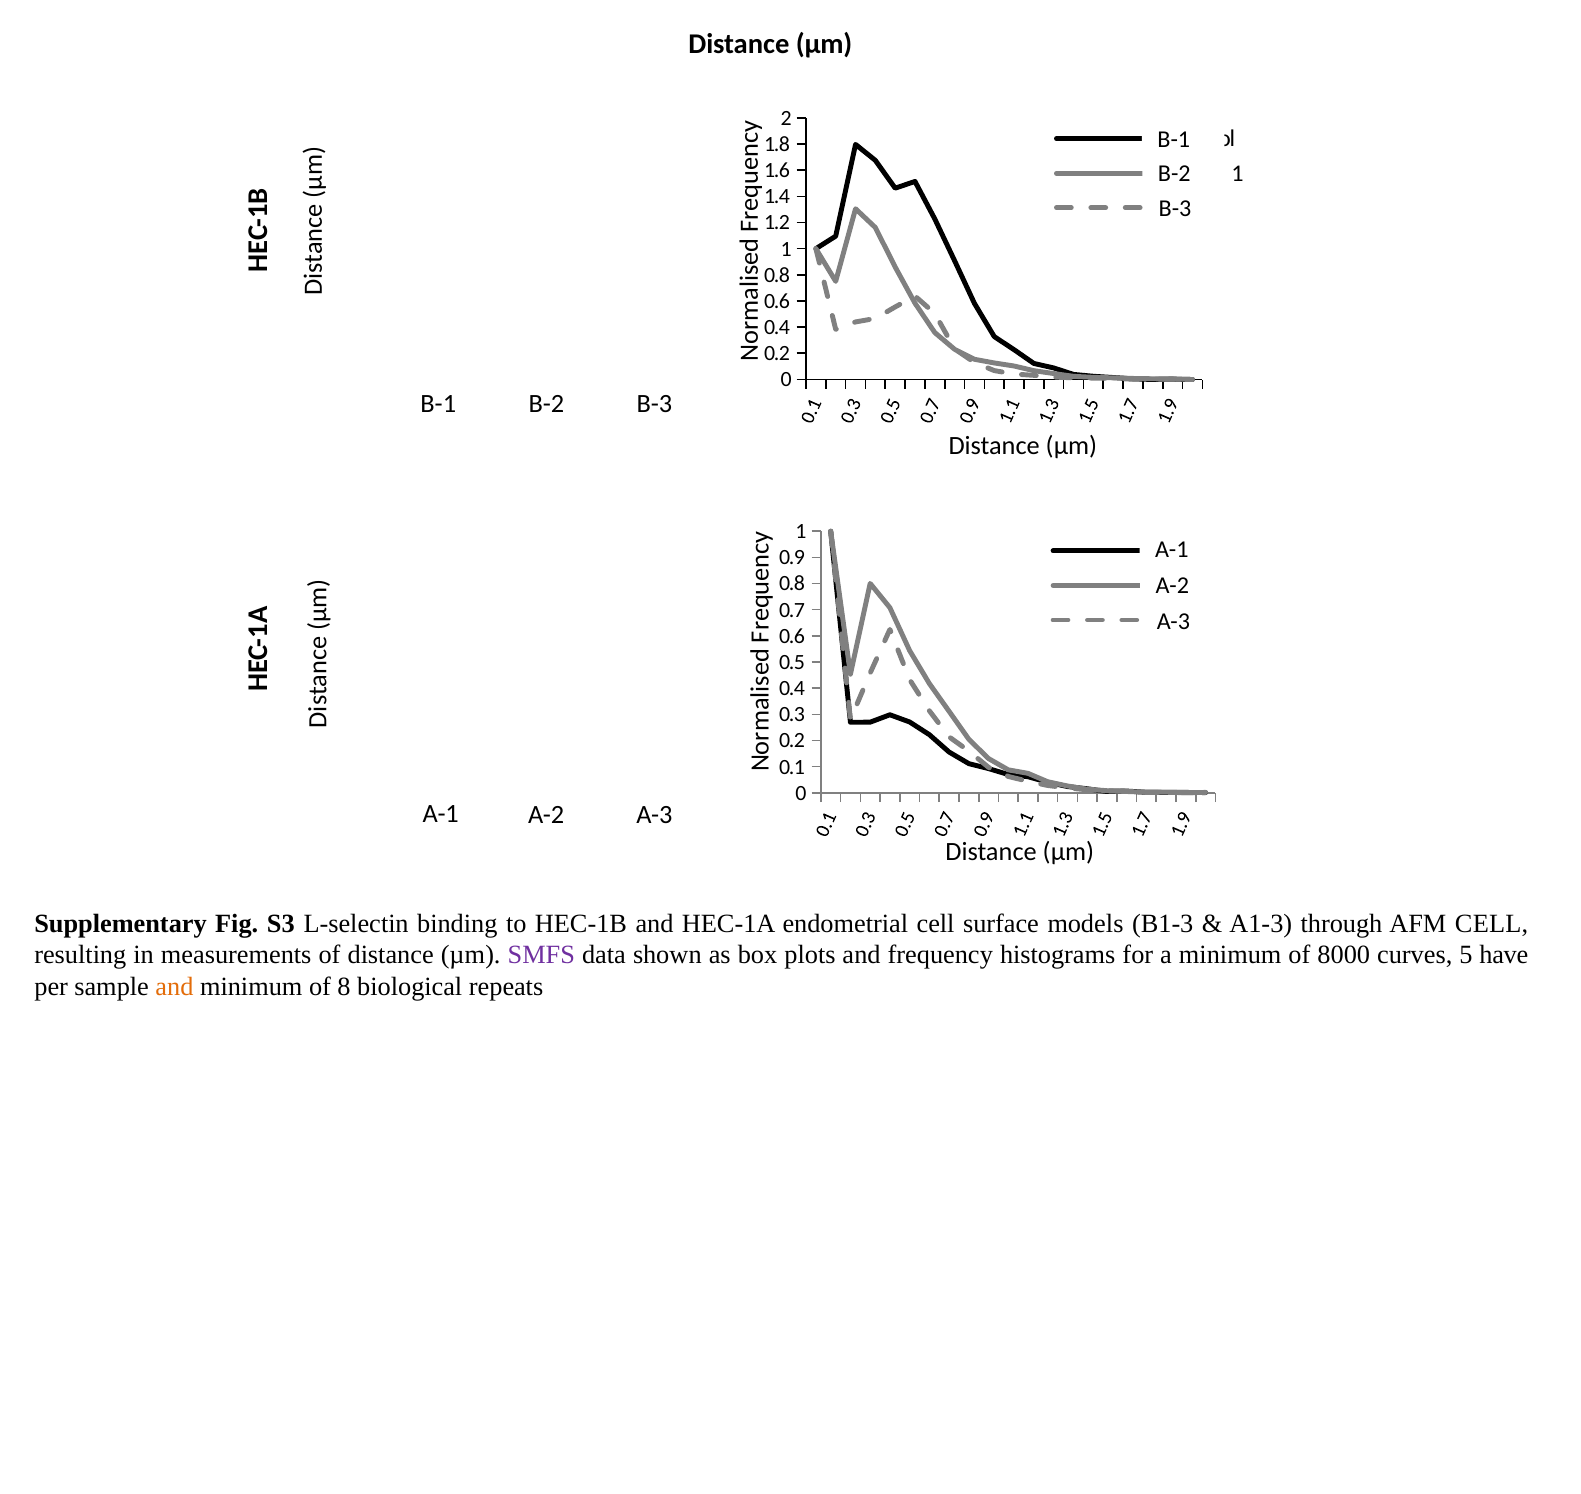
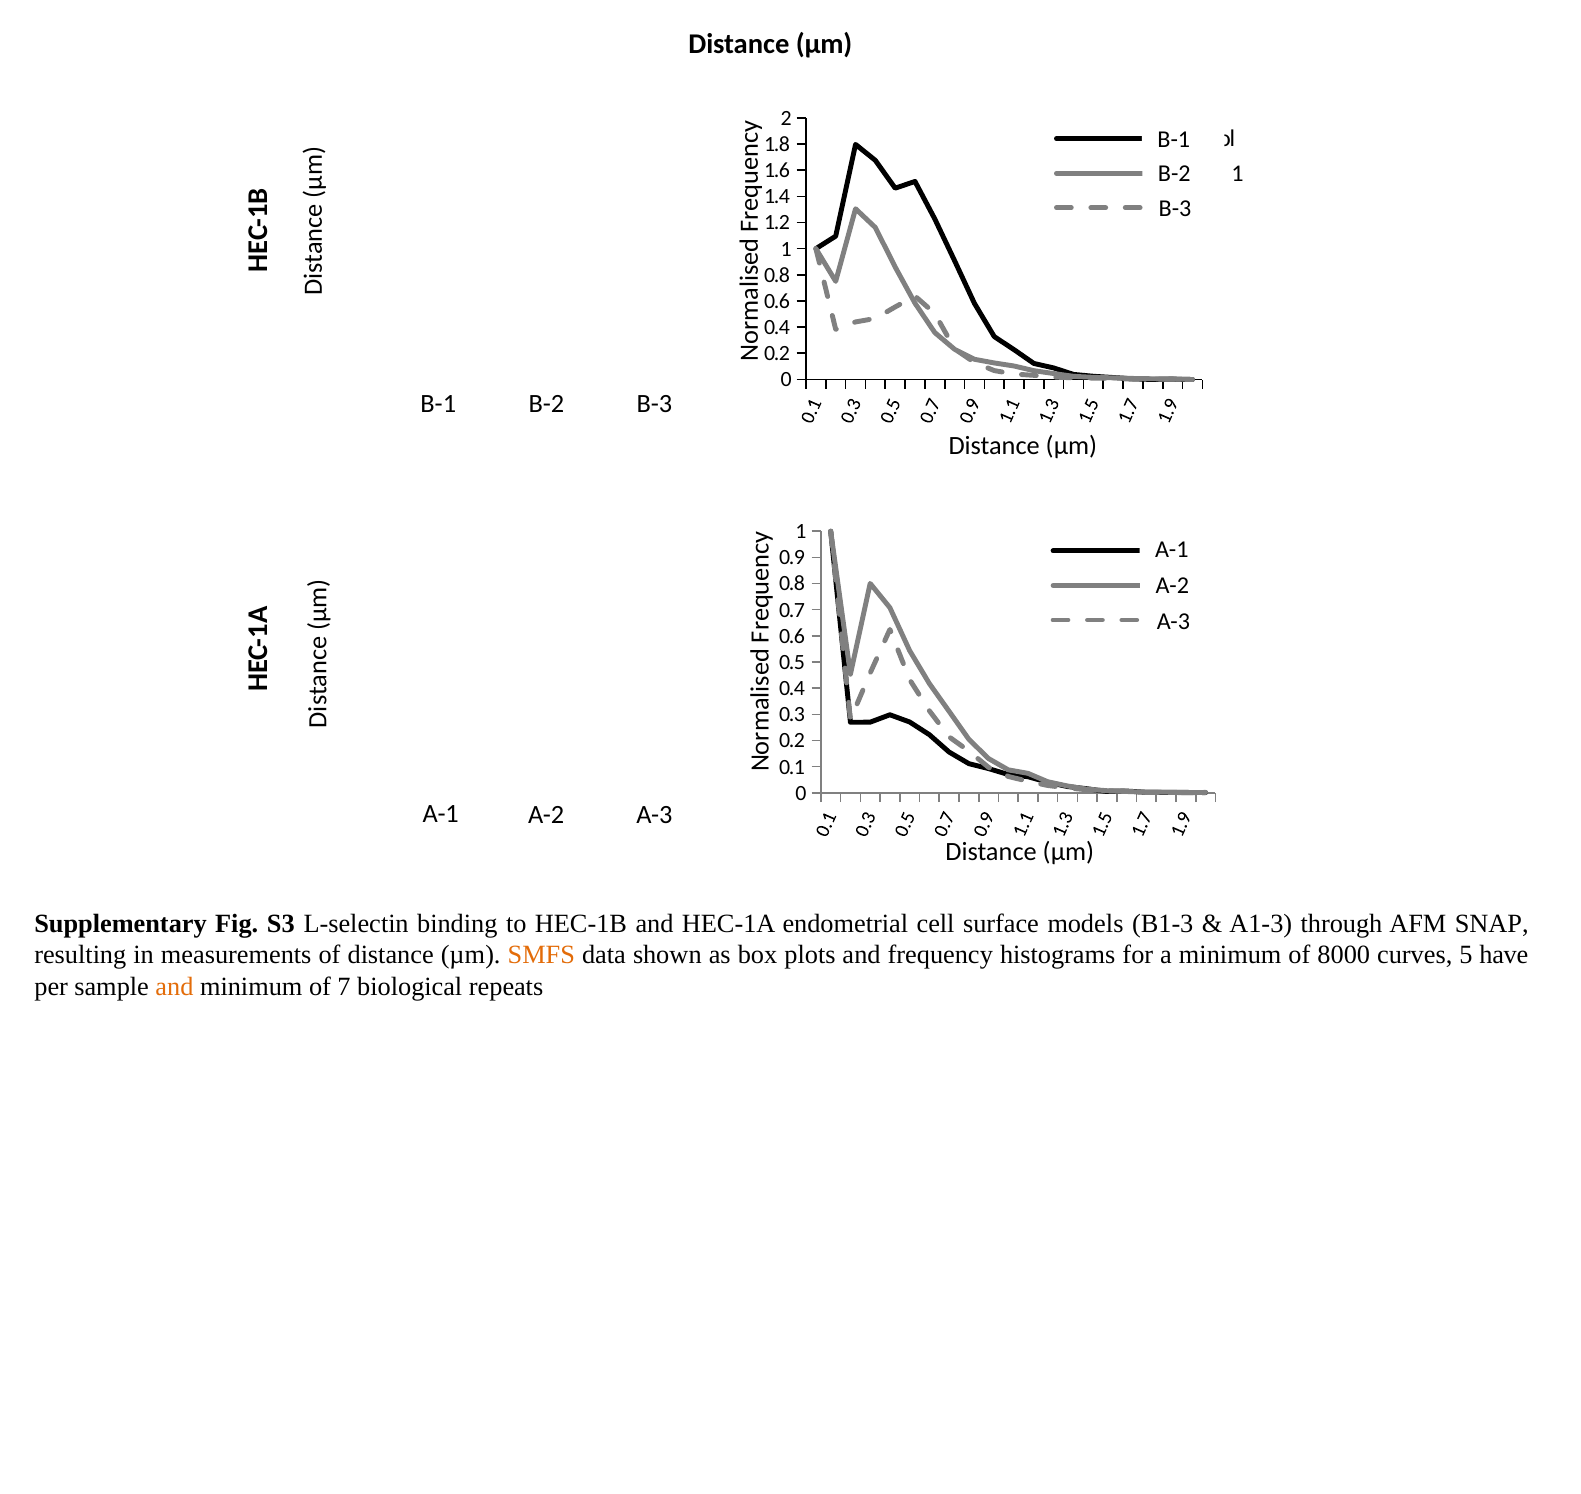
AFM CELL: CELL -> SNAP
SMFS colour: purple -> orange
8: 8 -> 7
